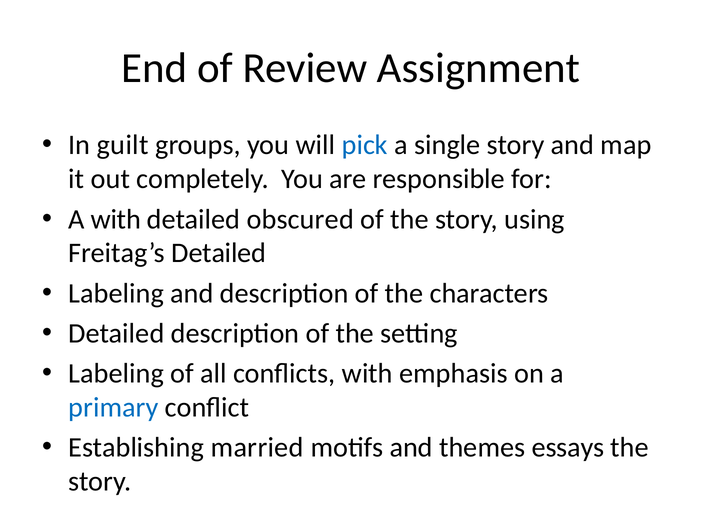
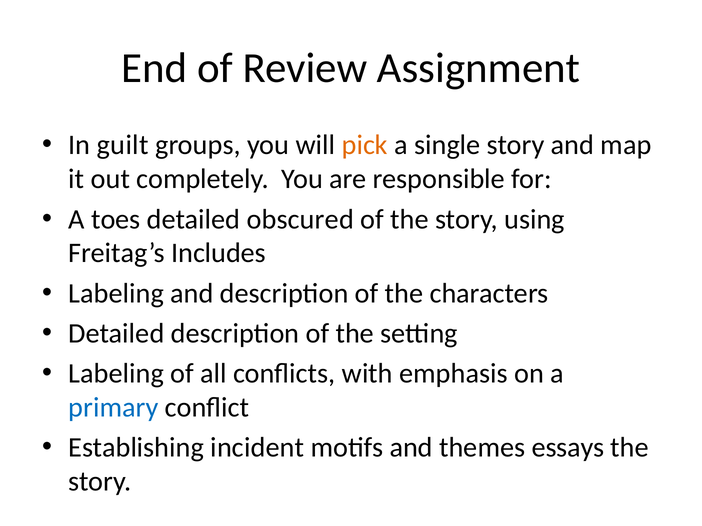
pick colour: blue -> orange
A with: with -> toes
Freitag’s Detailed: Detailed -> Includes
married: married -> incident
